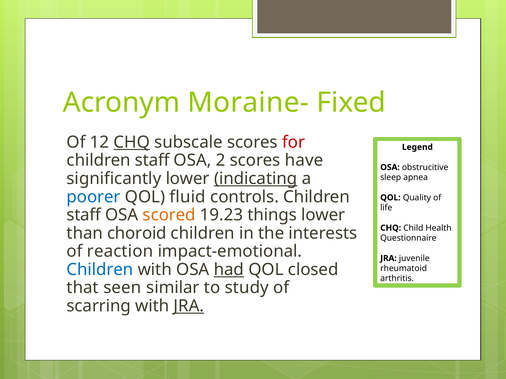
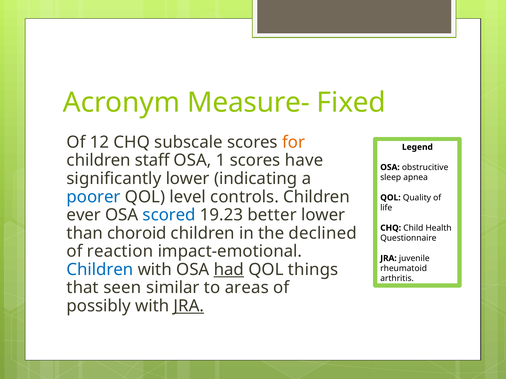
Moraine-: Moraine- -> Measure-
CHQ at (132, 142) underline: present -> none
for colour: red -> orange
2: 2 -> 1
indicating underline: present -> none
fluid: fluid -> level
staff at (84, 215): staff -> ever
scored colour: orange -> blue
things: things -> better
interests: interests -> declined
closed: closed -> things
study: study -> areas
scarring: scarring -> possibly
